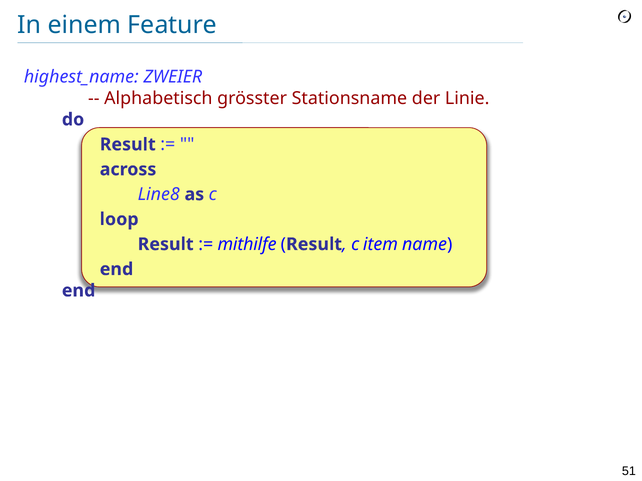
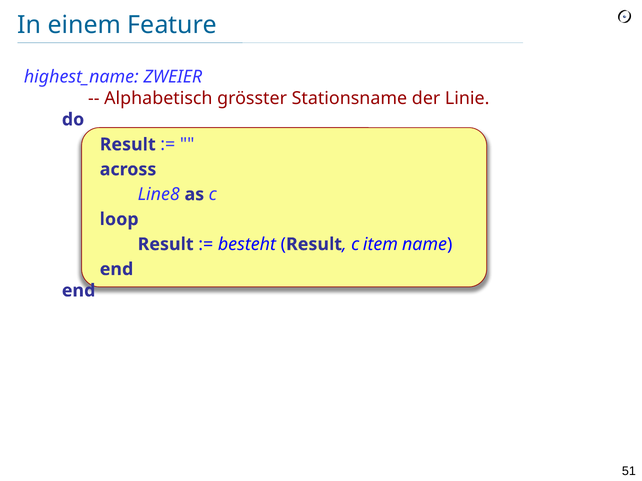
mithilfe: mithilfe -> besteht
